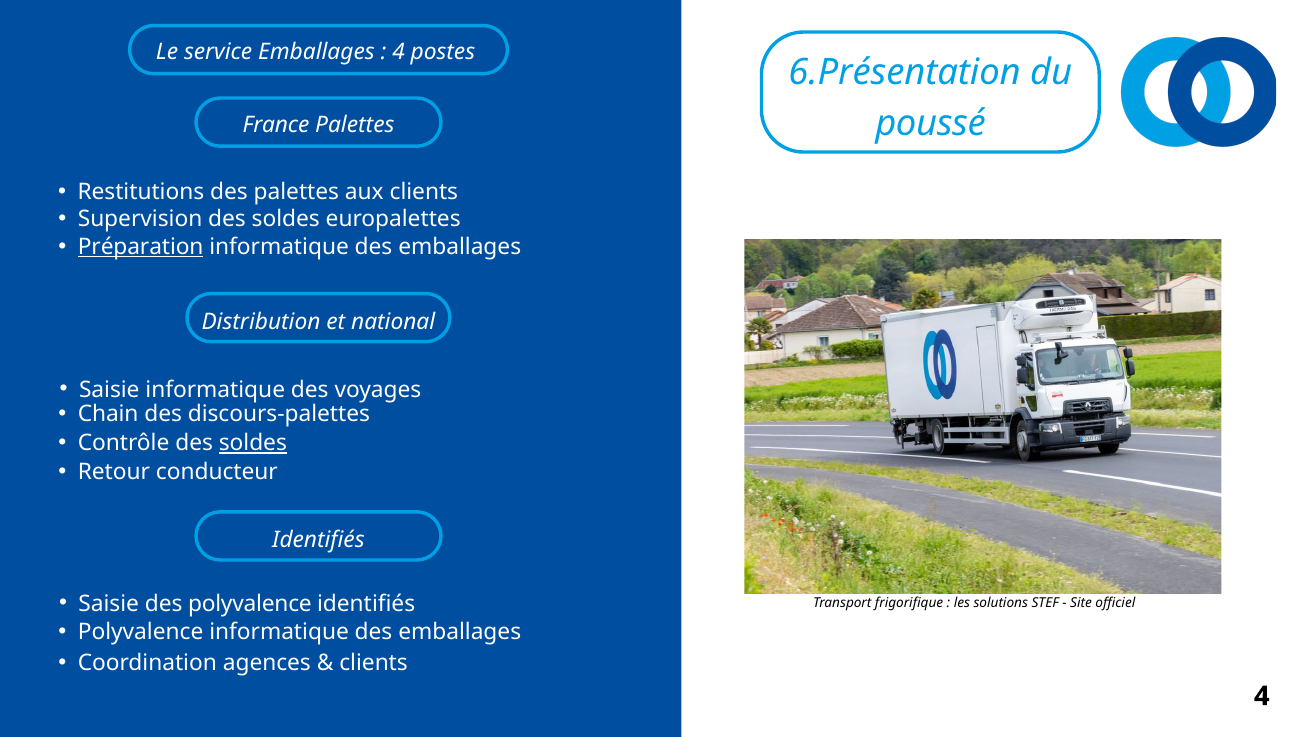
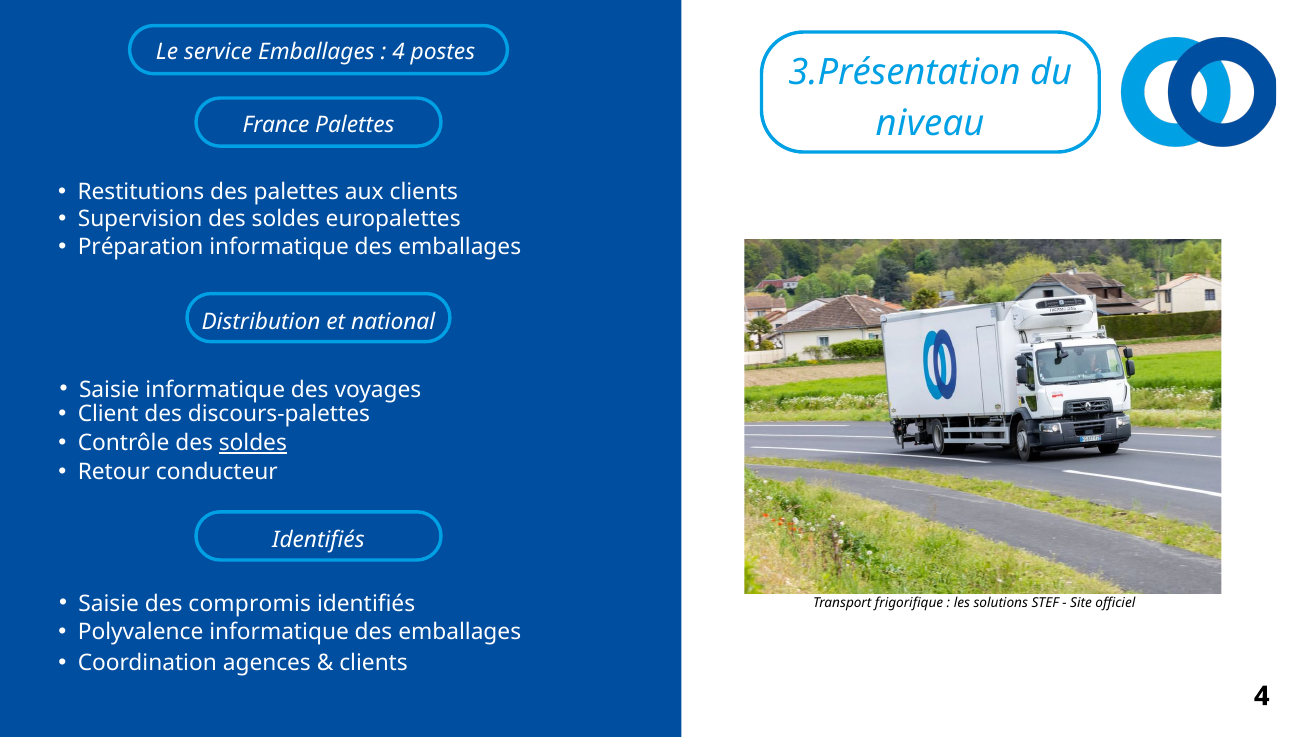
6.Présentation: 6.Présentation -> 3.Présentation
poussé: poussé -> niveau
Préparation underline: present -> none
Chain: Chain -> Client
des polyvalence: polyvalence -> compromis
